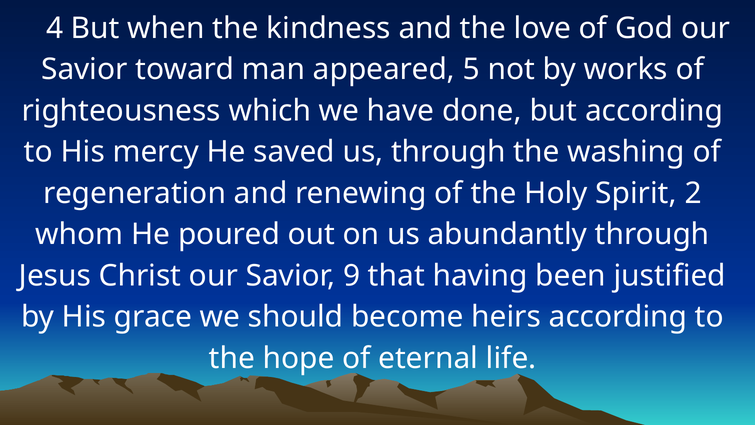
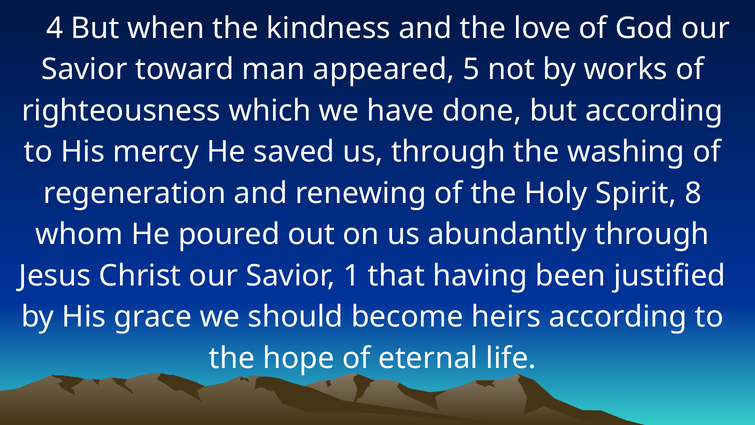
2: 2 -> 8
9: 9 -> 1
